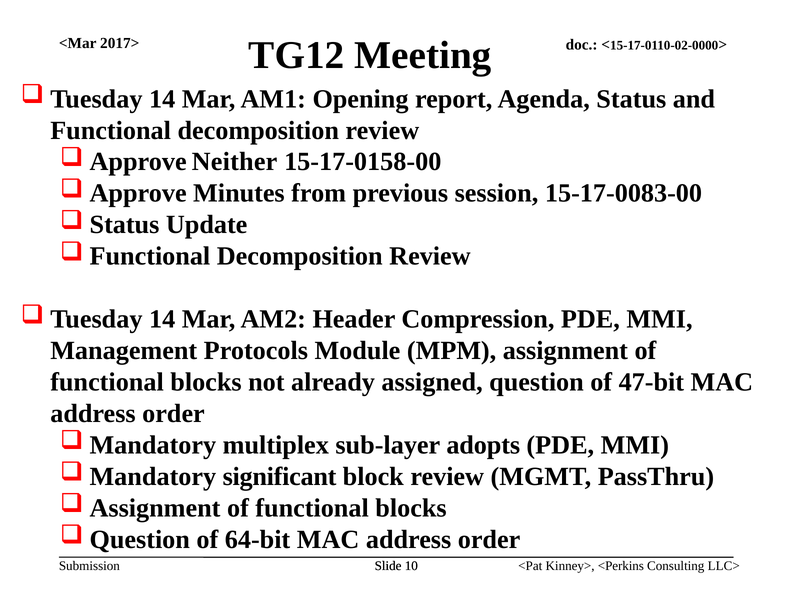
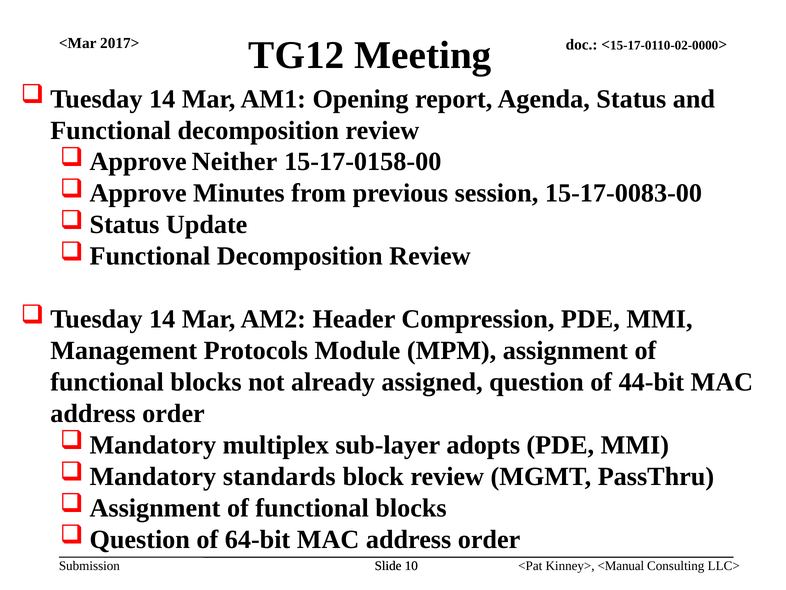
47-bit: 47-bit -> 44-bit
significant: significant -> standards
<Perkins: <Perkins -> <Manual
